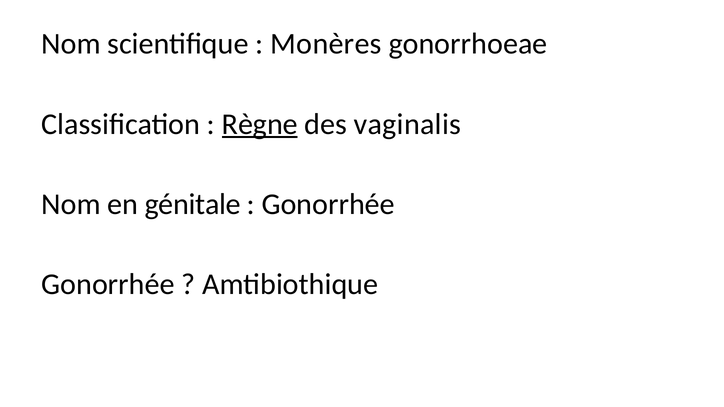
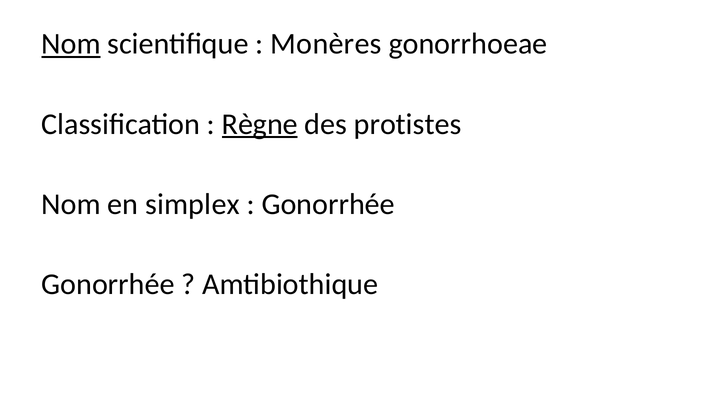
Nom at (71, 44) underline: none -> present
vaginalis: vaginalis -> protistes
génitale: génitale -> simplex
